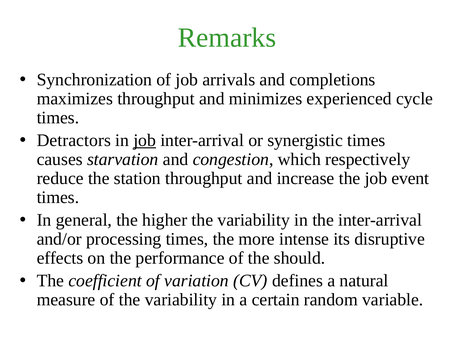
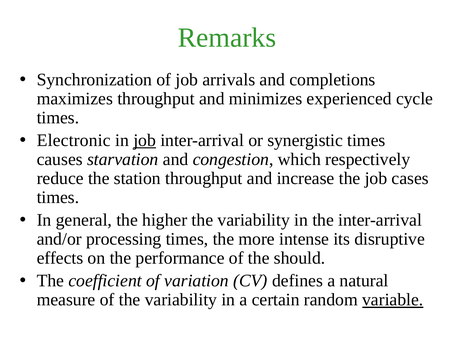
Detractors: Detractors -> Electronic
event: event -> cases
variable underline: none -> present
